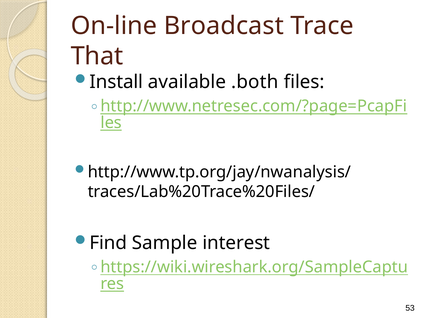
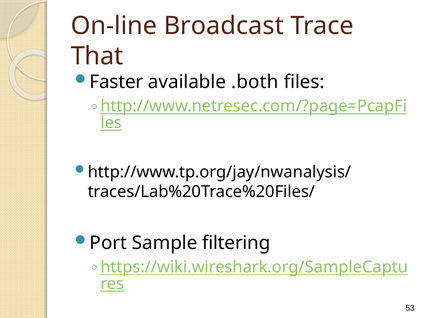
Install: Install -> Faster
Find: Find -> Port
interest: interest -> filtering
